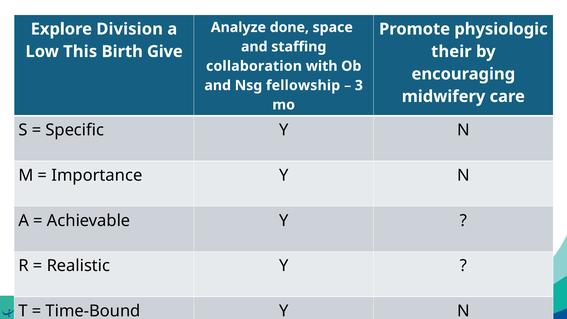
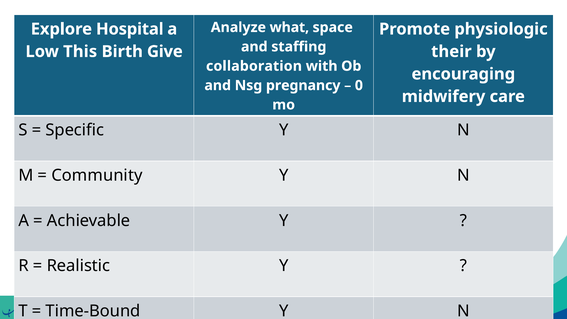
done: done -> what
Division: Division -> Hospital
fellowship: fellowship -> pregnancy
3: 3 -> 0
Importance: Importance -> Community
